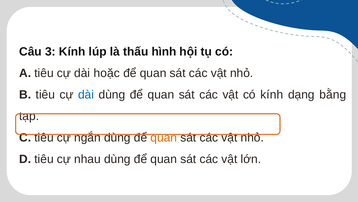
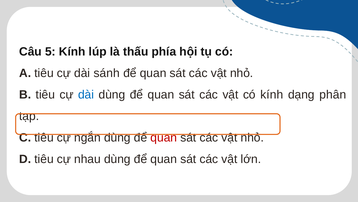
3: 3 -> 5
hình: hình -> phía
hoặc: hoặc -> sánh
bằng: bằng -> phân
quan at (164, 137) colour: orange -> red
